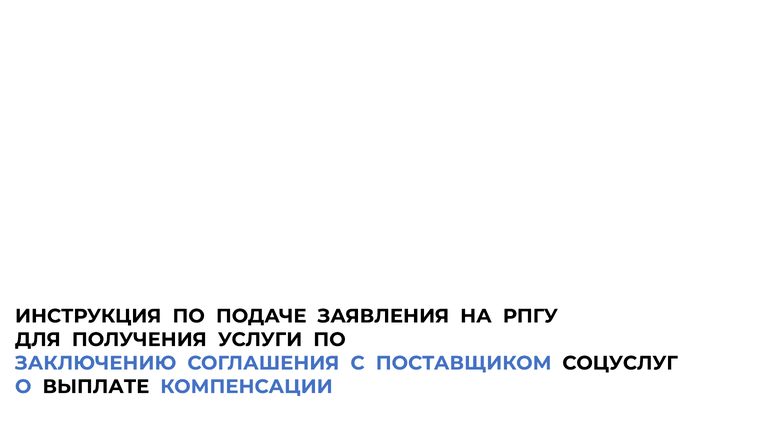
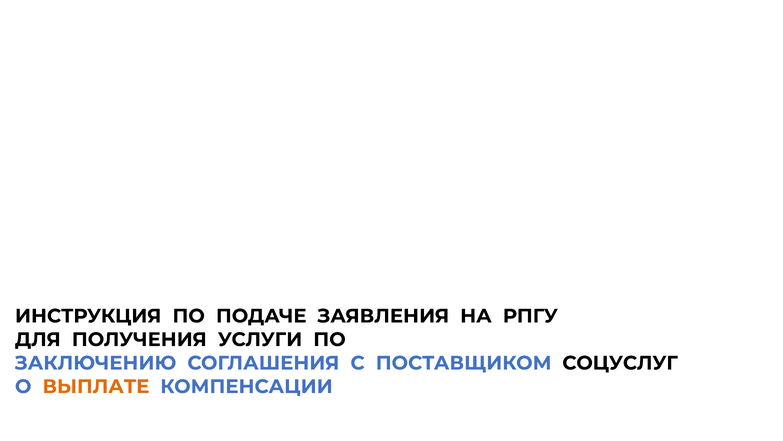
ВЫПЛАТЕ colour: black -> orange
